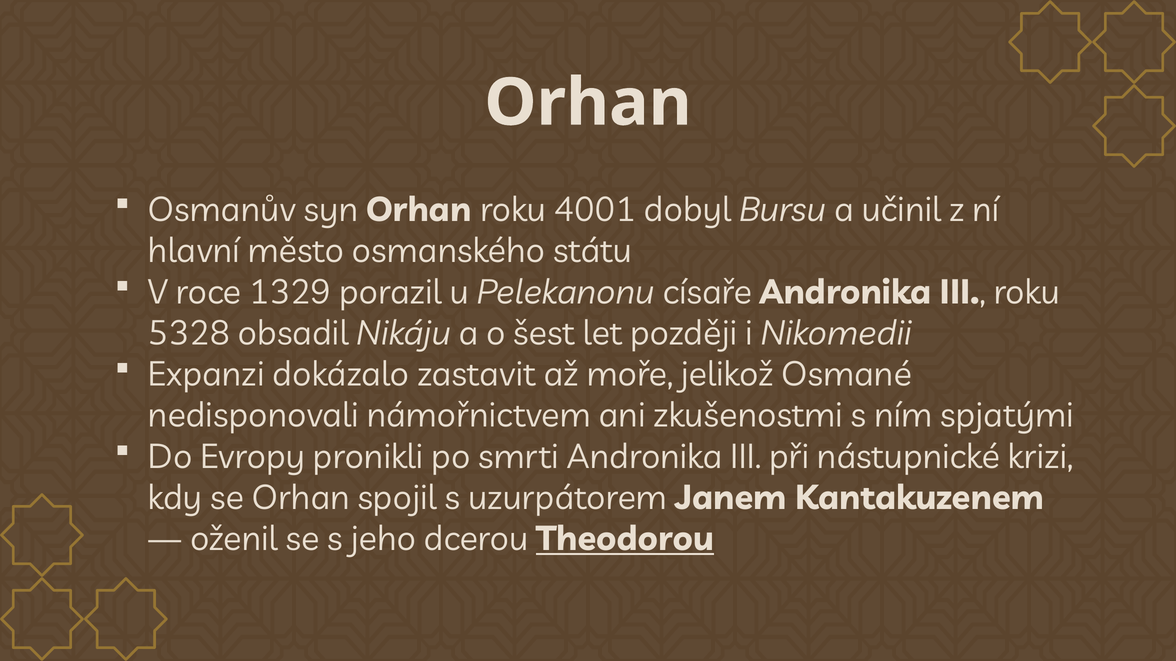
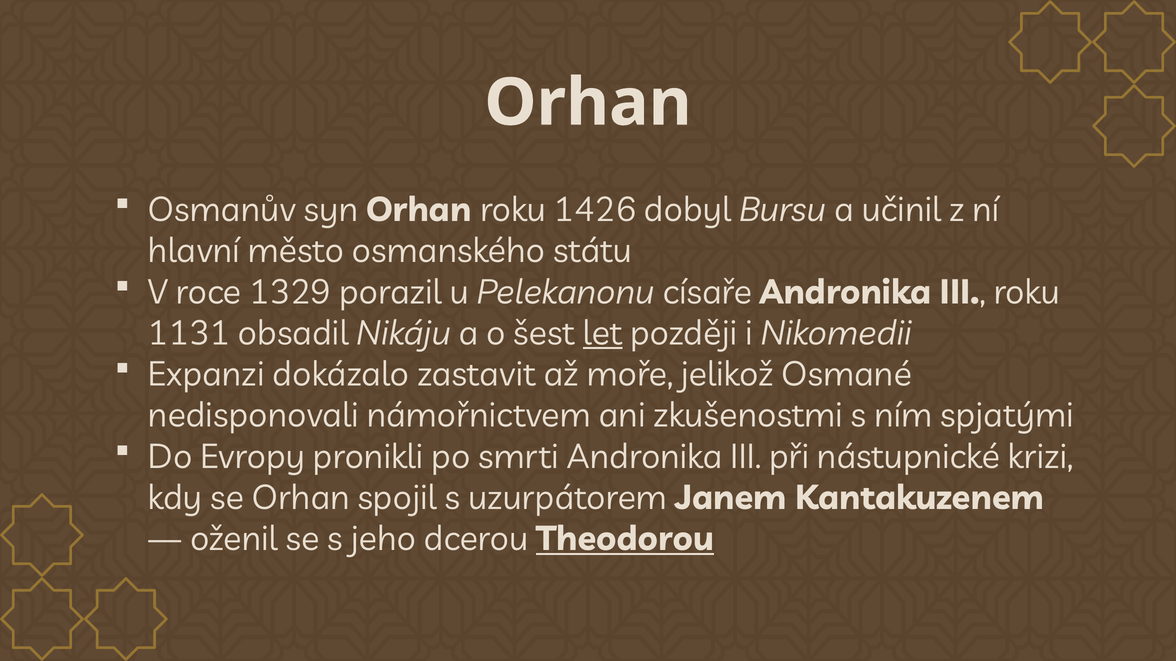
4001: 4001 -> 1426
5328: 5328 -> 1131
let underline: none -> present
